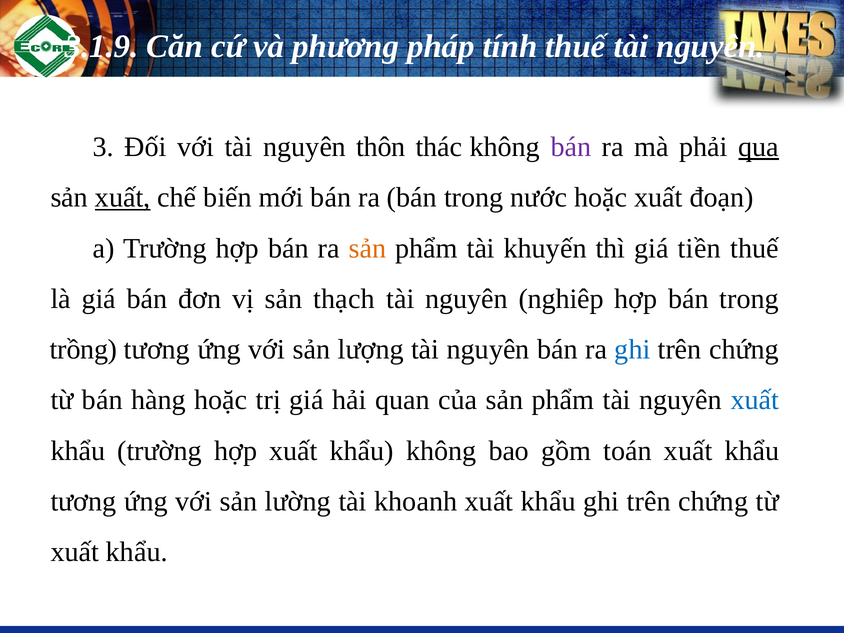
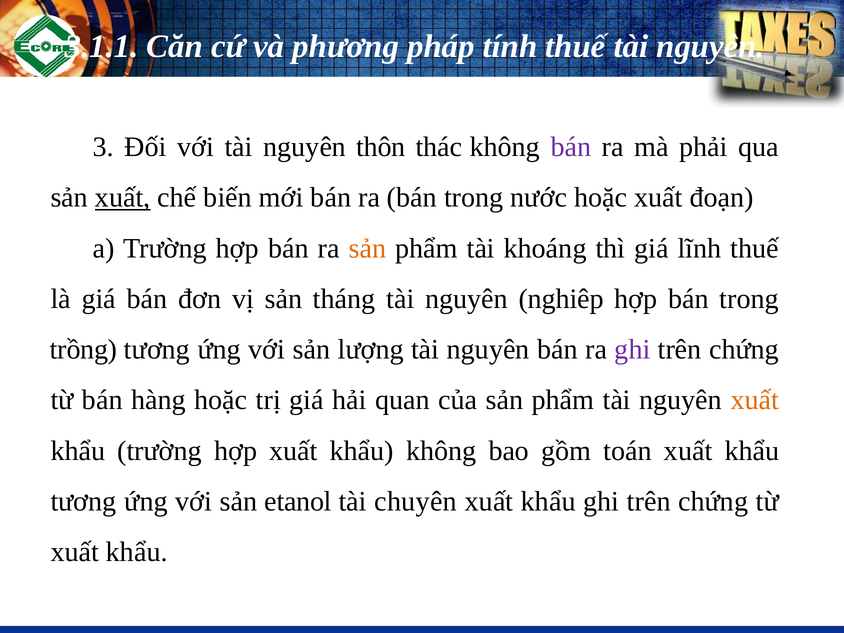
3.1.9: 3.1.9 -> 3.1.1
qua underline: present -> none
khuyến: khuyến -> khoáng
tiền: tiền -> lĩnh
thạch: thạch -> tháng
ghi at (632, 350) colour: blue -> purple
xuất at (755, 400) colour: blue -> orange
lường: lường -> etanol
khoanh: khoanh -> chuyên
